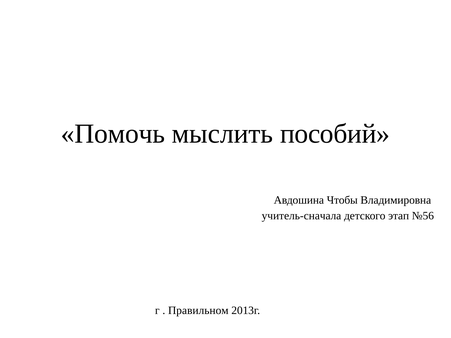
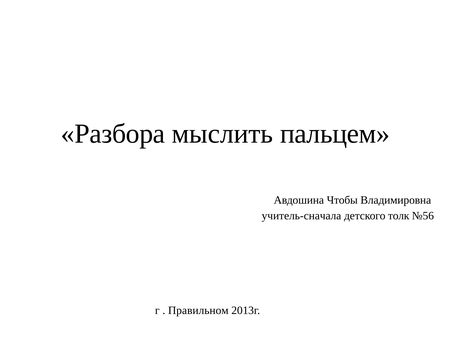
Помочь: Помочь -> Разбора
пособий: пособий -> пальцем
этап: этап -> толк
